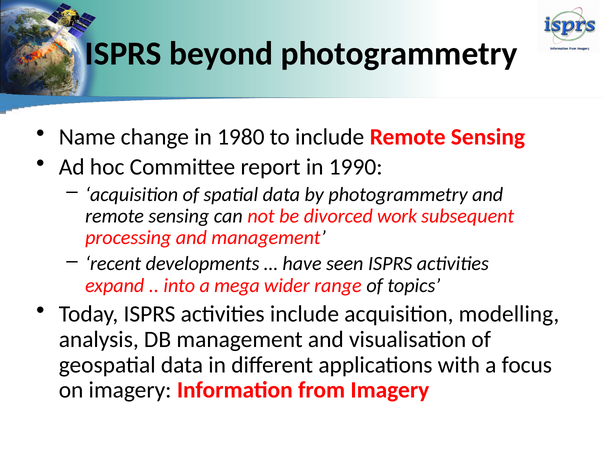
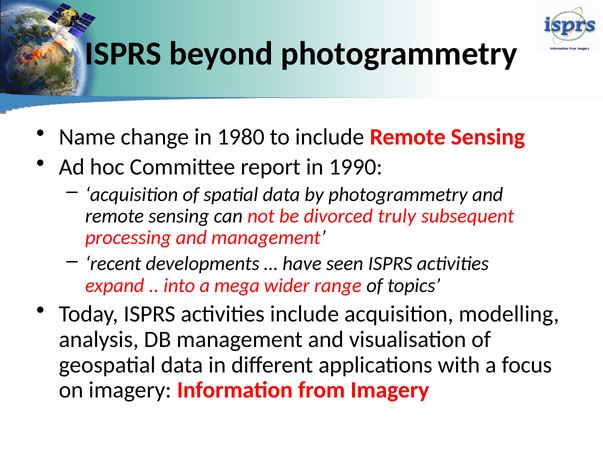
work: work -> truly
